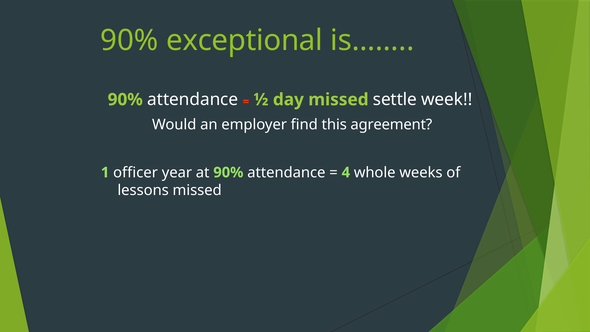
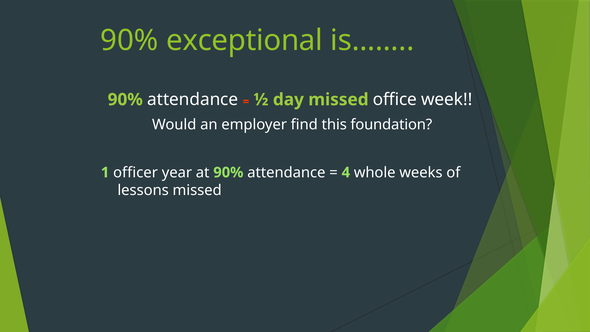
settle: settle -> office
agreement: agreement -> foundation
